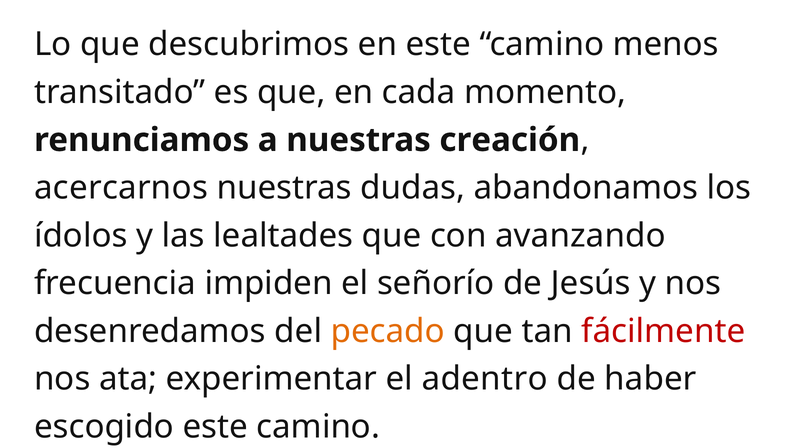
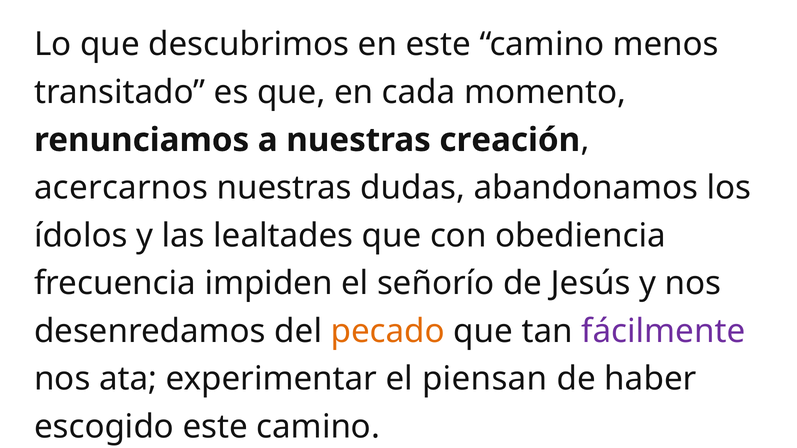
avanzando: avanzando -> obediencia
fácilmente colour: red -> purple
adentro: adentro -> piensan
